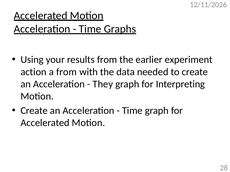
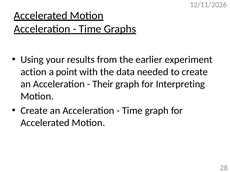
a from: from -> point
They: They -> Their
